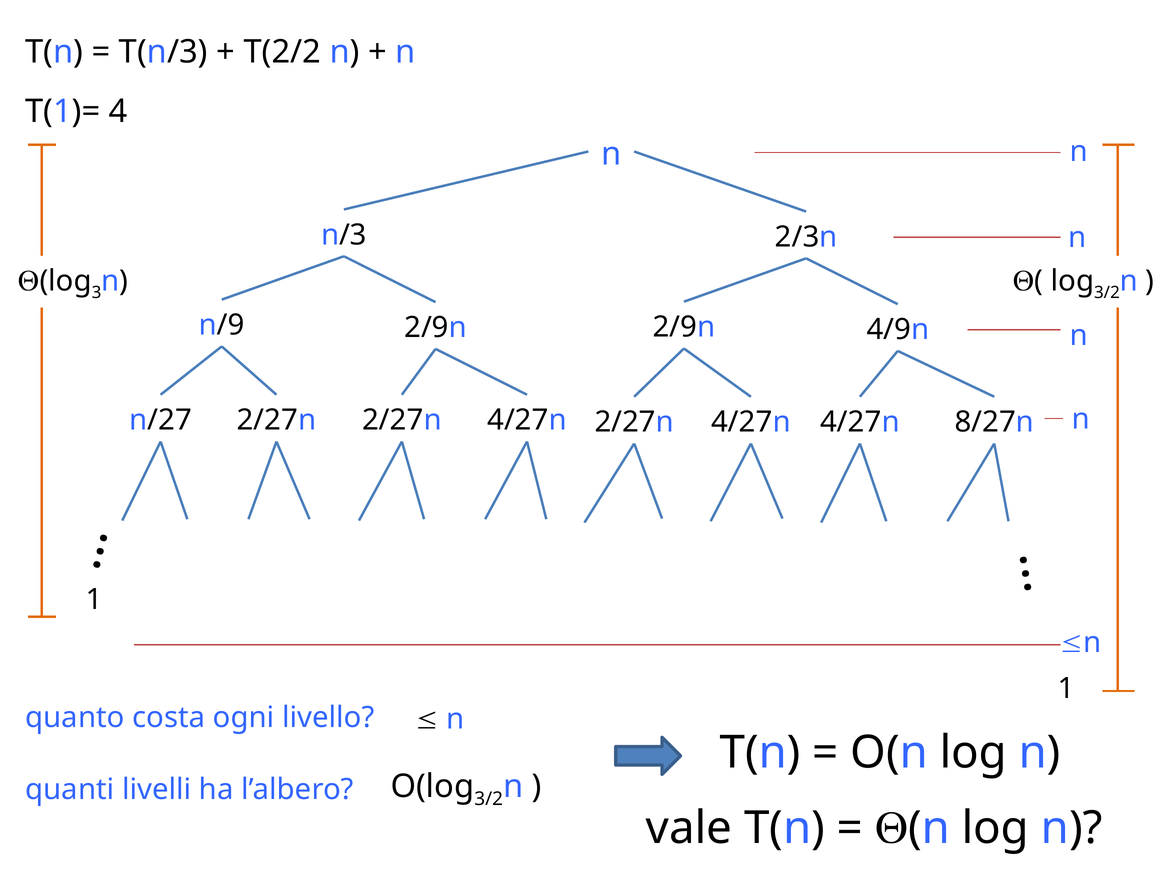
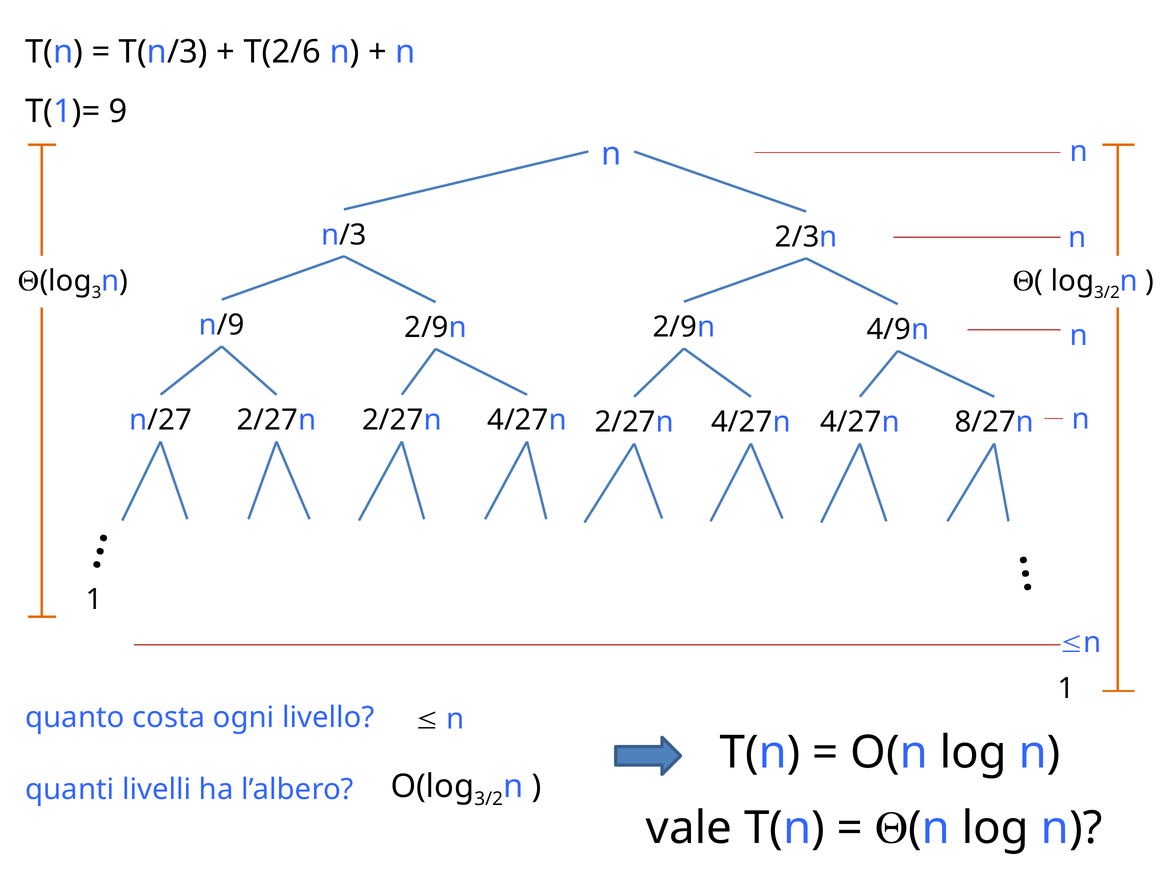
T(2/2: T(2/2 -> T(2/6
4: 4 -> 9
